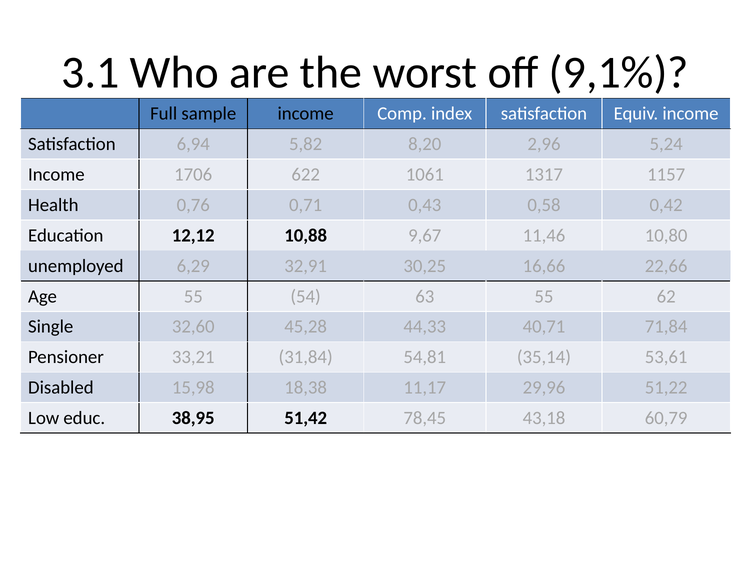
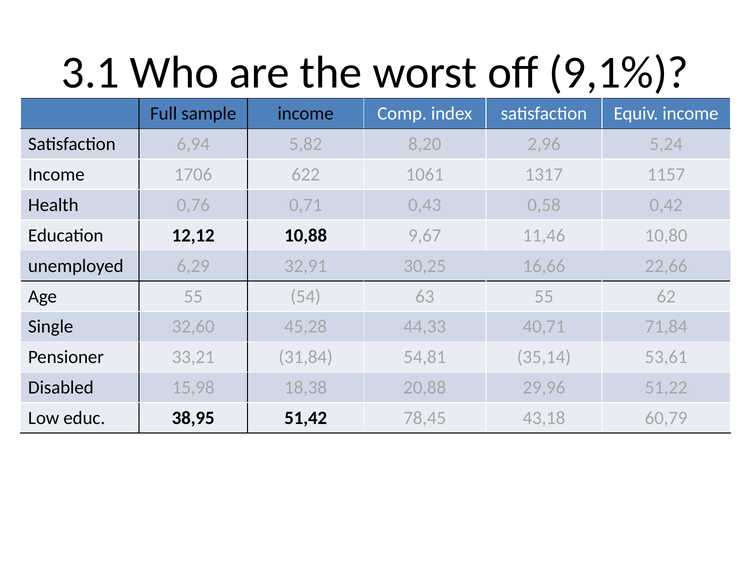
11,17: 11,17 -> 20,88
